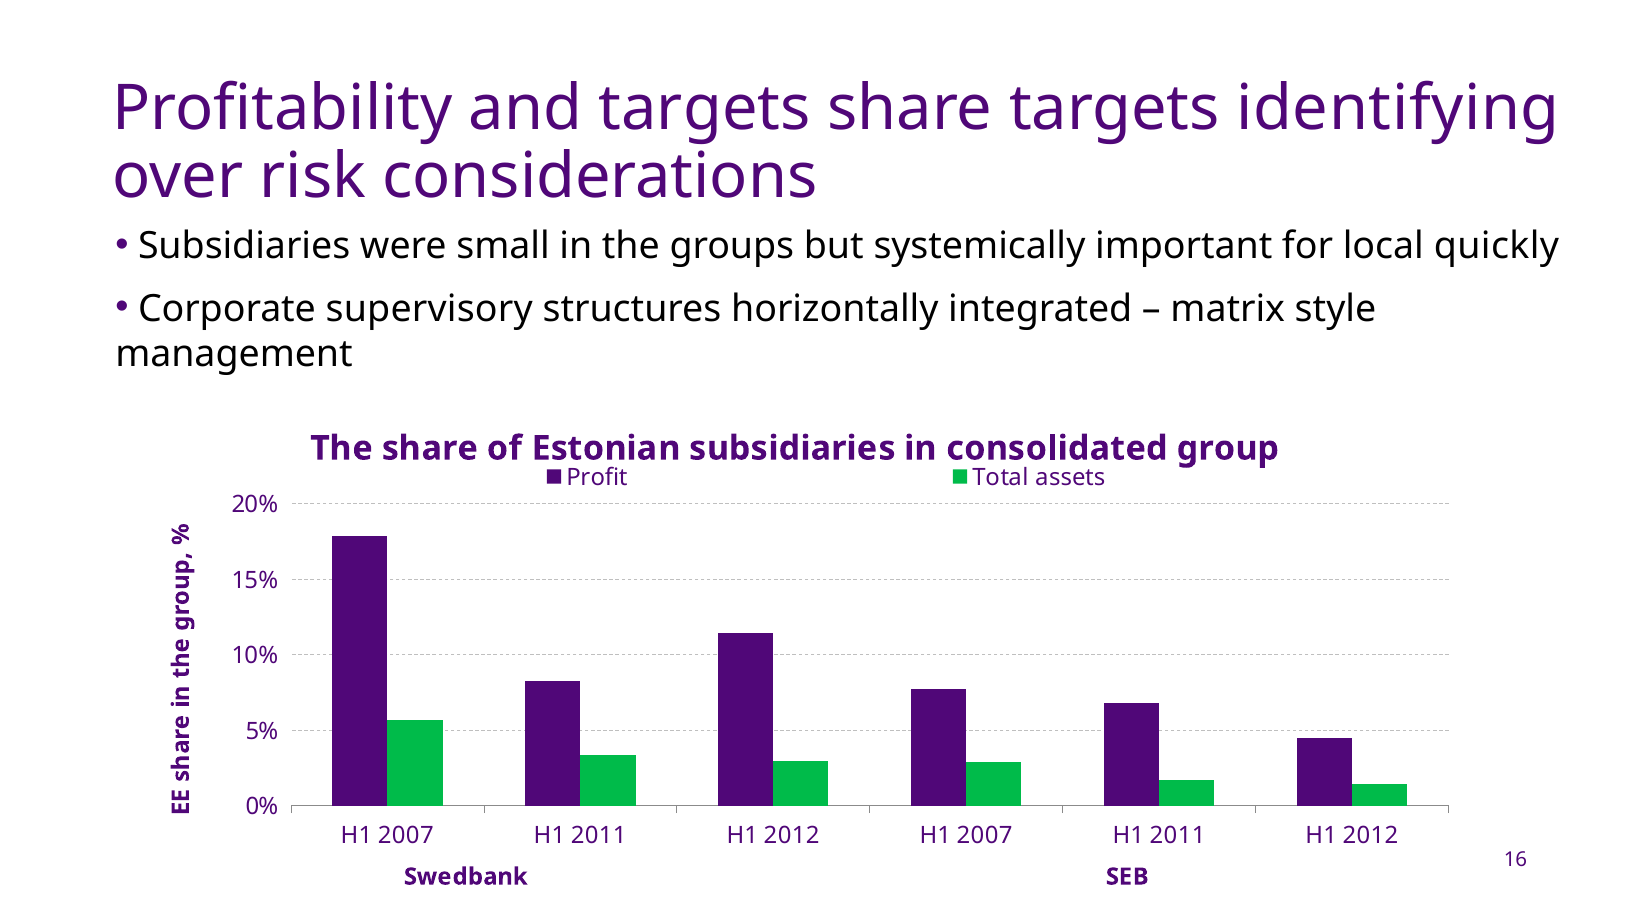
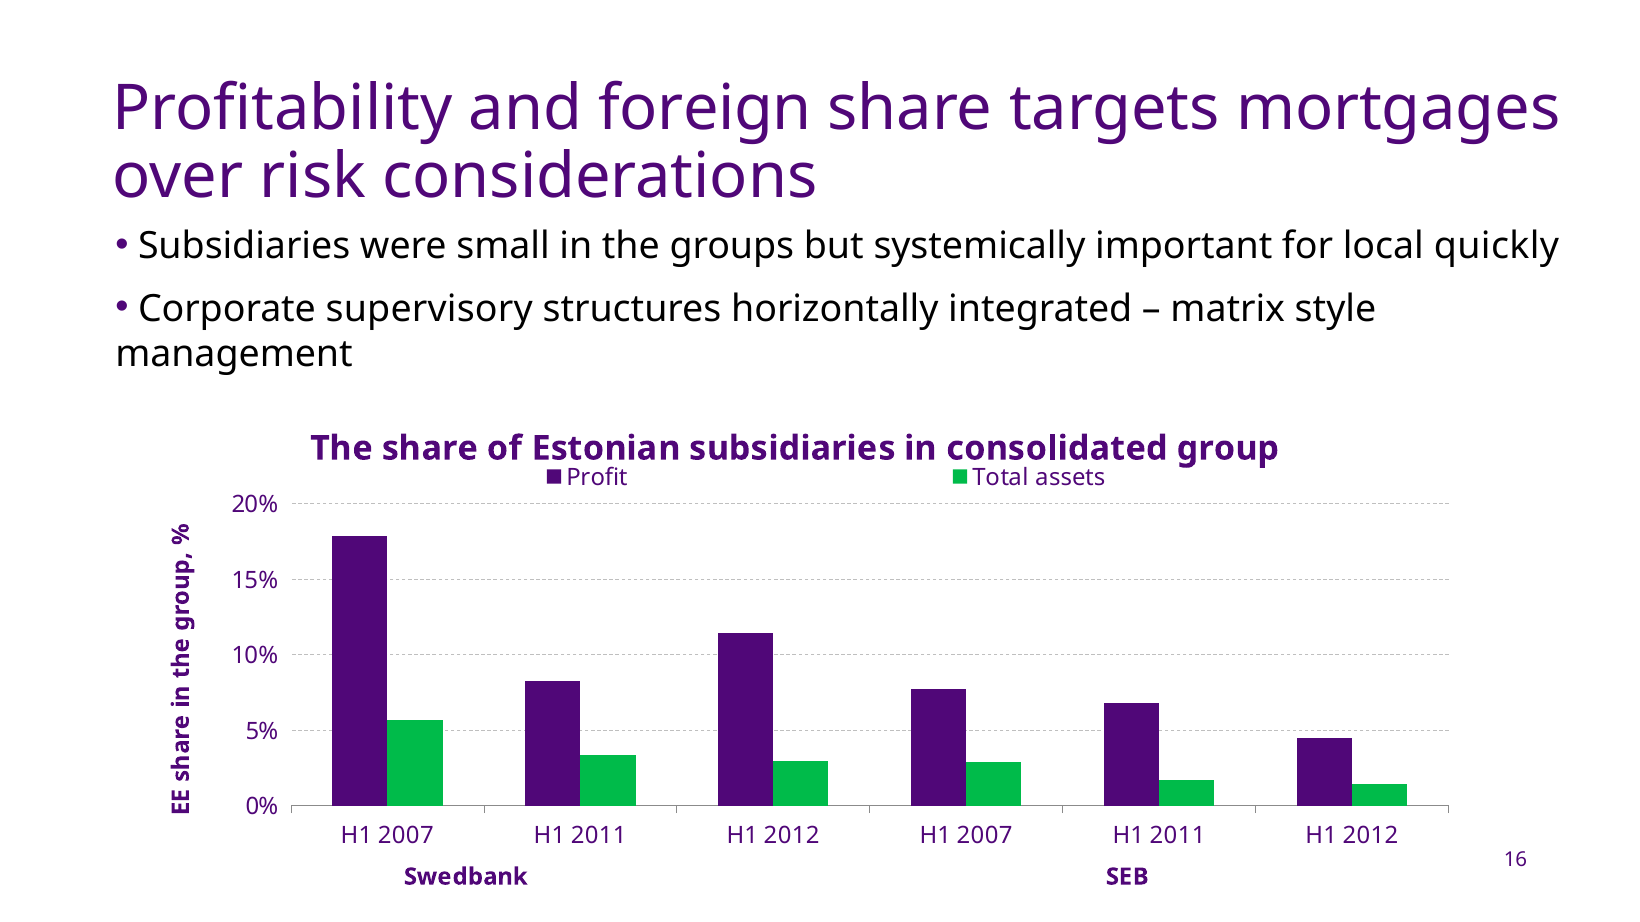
and targets: targets -> foreign
identifying: identifying -> mortgages
